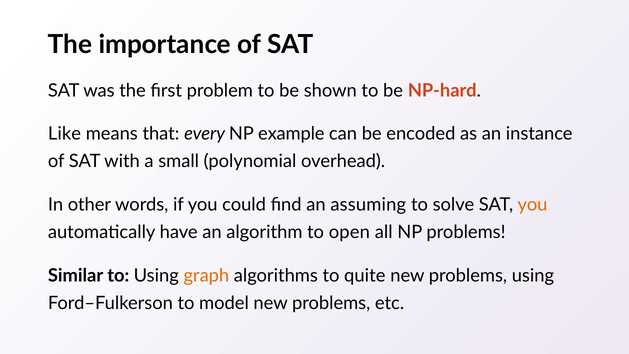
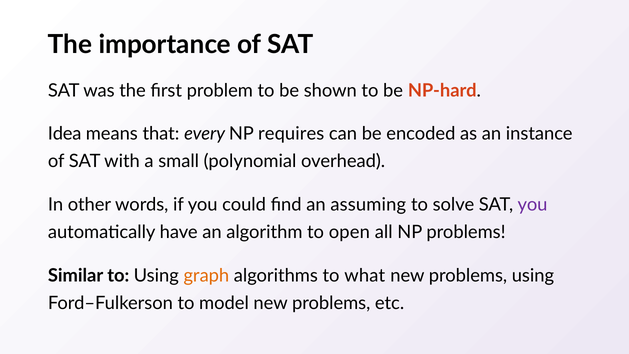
Like: Like -> Idea
example: example -> requires
you at (532, 205) colour: orange -> purple
quite: quite -> what
